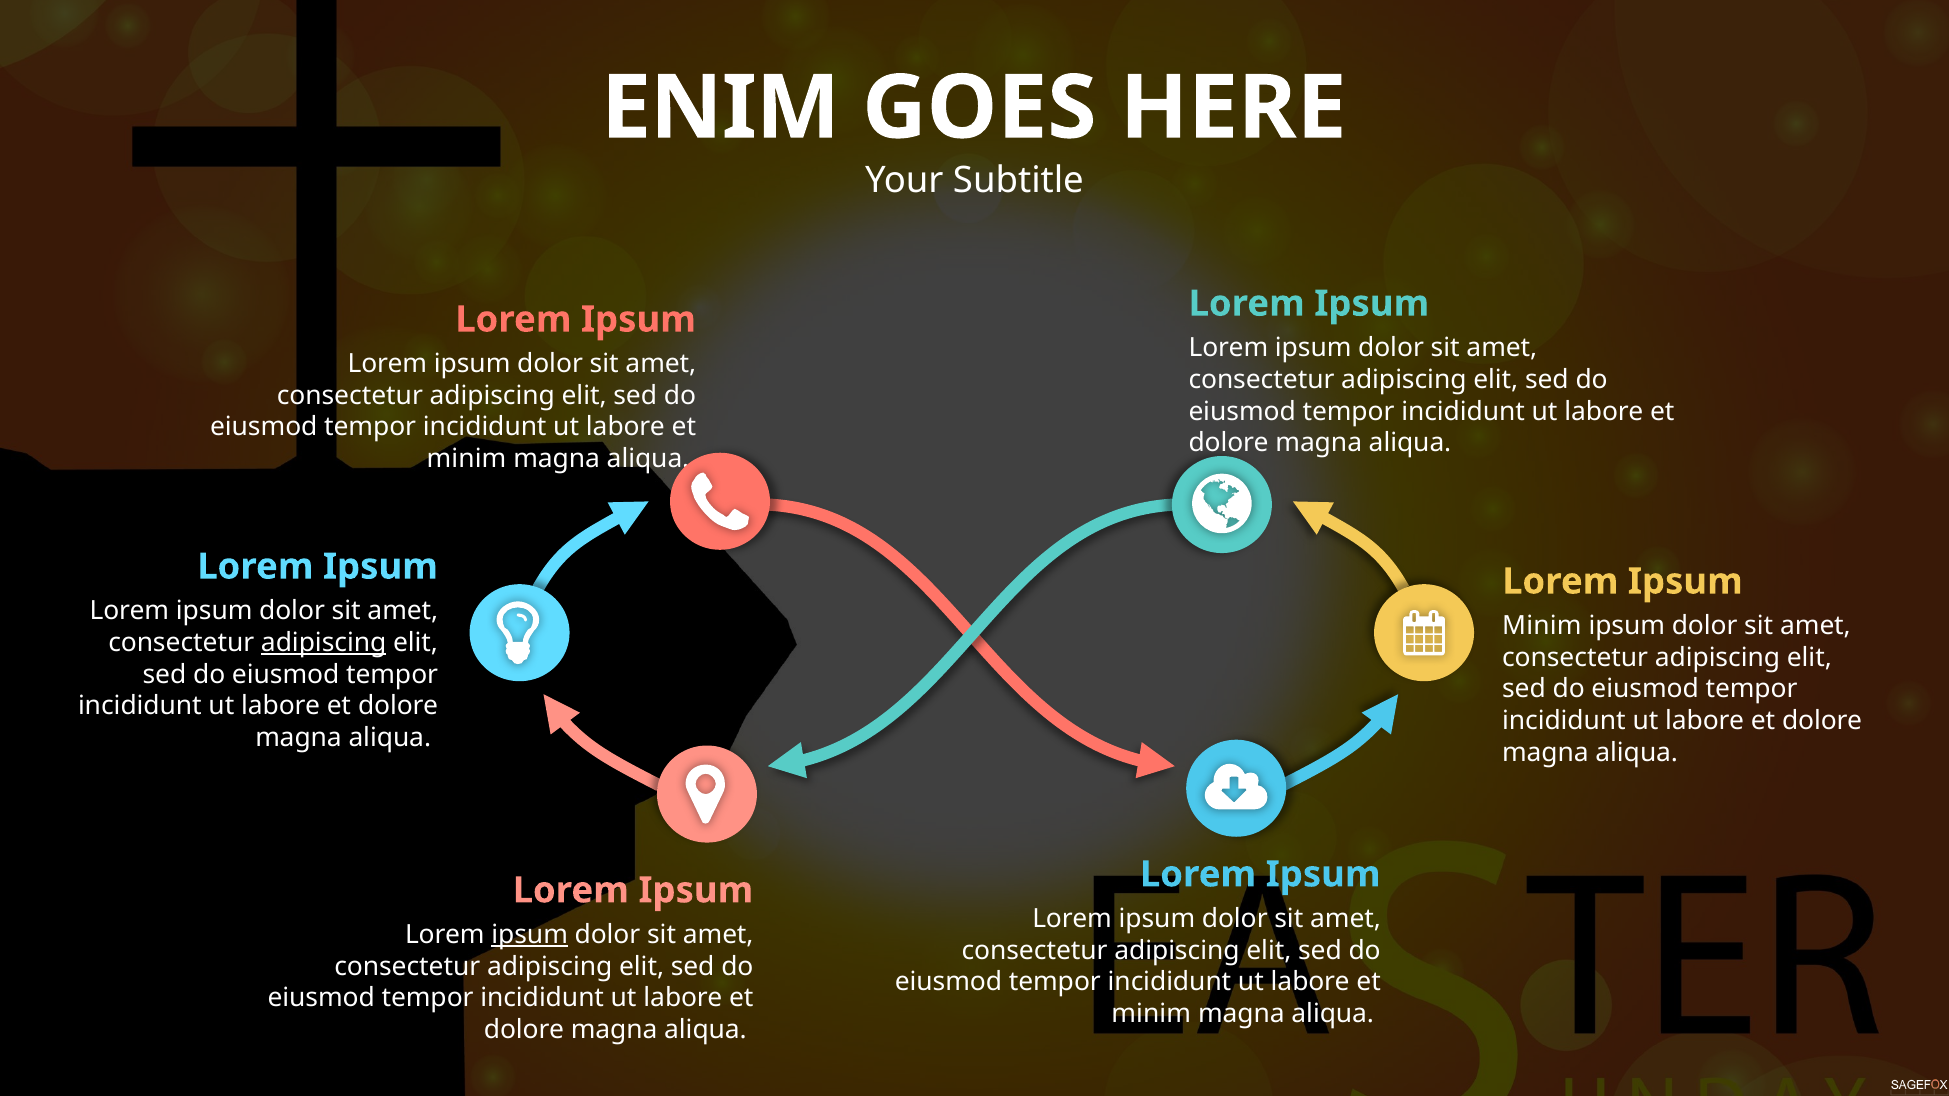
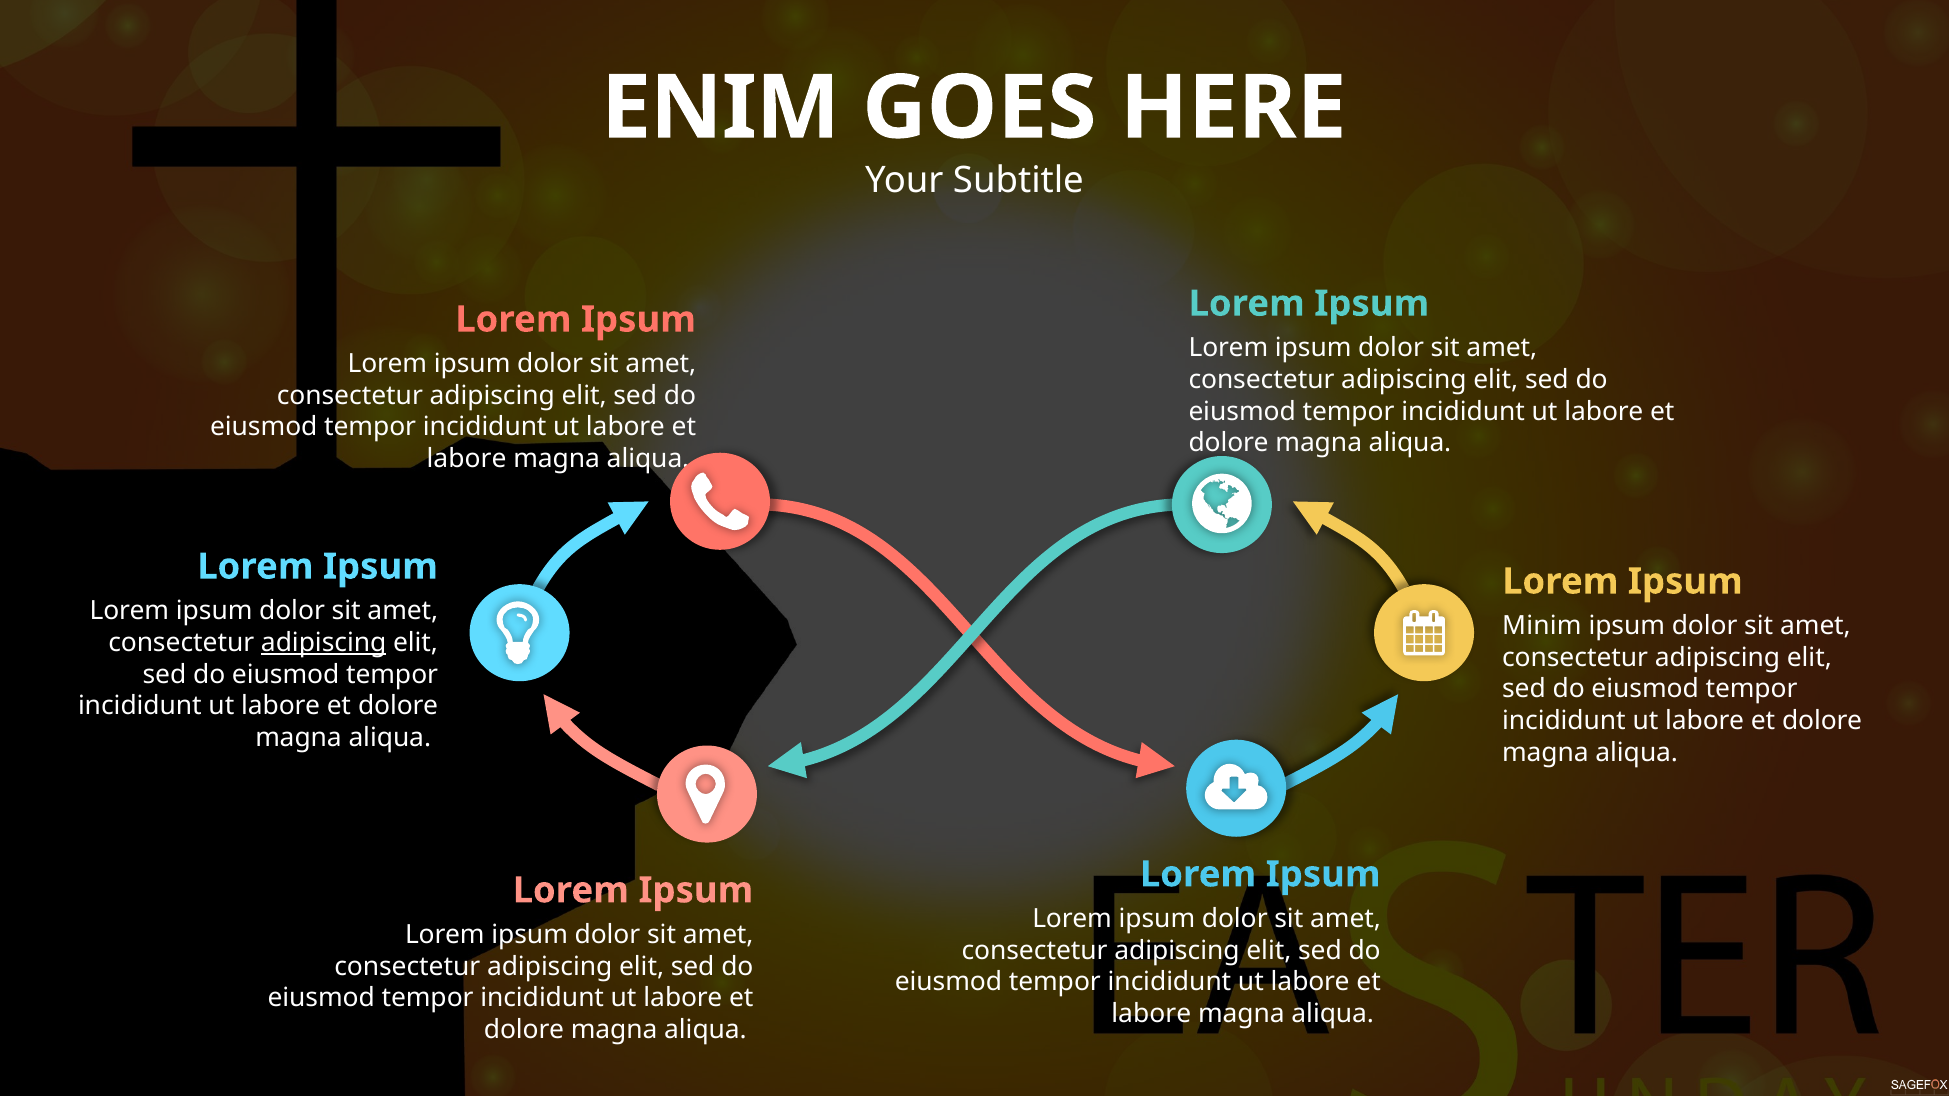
minim at (466, 459): minim -> labore
ipsum at (530, 935) underline: present -> none
minim at (1151, 1014): minim -> labore
